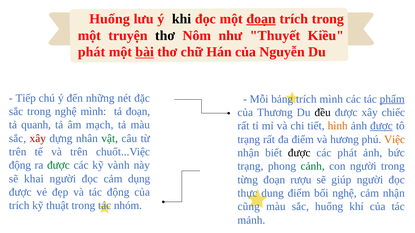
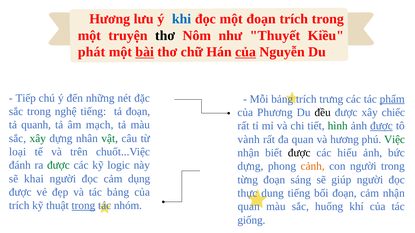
Huống at (110, 19): Huống -> Hương
khi colour: black -> blue
đoạn at (261, 19) underline: present -> none
của at (246, 52) underline: none -> present
trích mình: mình -> trưng
nghệ mình: mình -> tiếng
Thương: Thương -> Phương
hình colour: orange -> green
xây at (38, 139) colour: red -> green
trạng at (249, 140): trạng -> vành
đa điểm: điểm -> quan
Việc colour: orange -> green
trên at (18, 152): trên -> loại
các phát: phát -> hiểu
động at (20, 166): động -> đánh
vành: vành -> logic
trạng at (250, 167): trạng -> dựng
cảnh colour: green -> orange
rượu: rượu -> sáng
tác động: động -> bảng
dung điểm: điểm -> tiếng
bối nghệ: nghệ -> đoạn
trong at (83, 206) underline: none -> present
cũng at (249, 207): cũng -> quan
mảnh: mảnh -> giống
